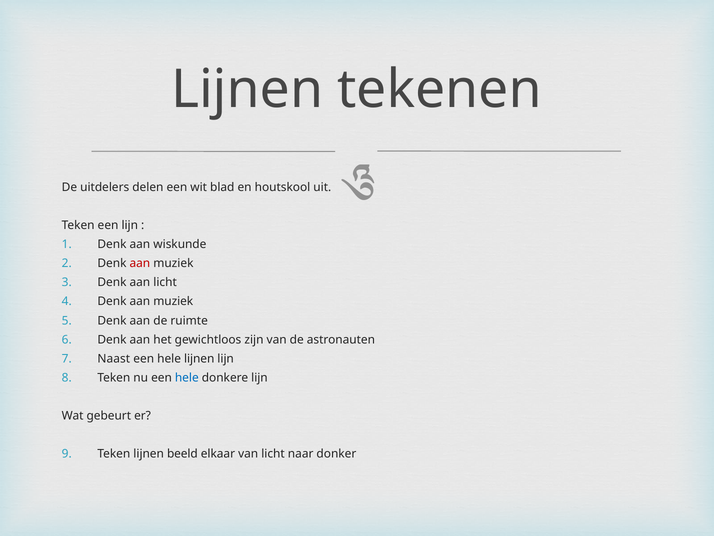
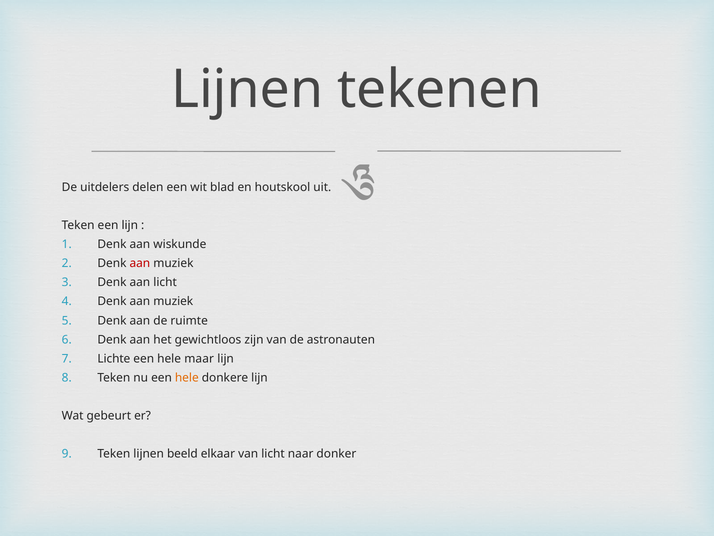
Naast: Naast -> Lichte
hele lijnen: lijnen -> maar
hele at (187, 377) colour: blue -> orange
